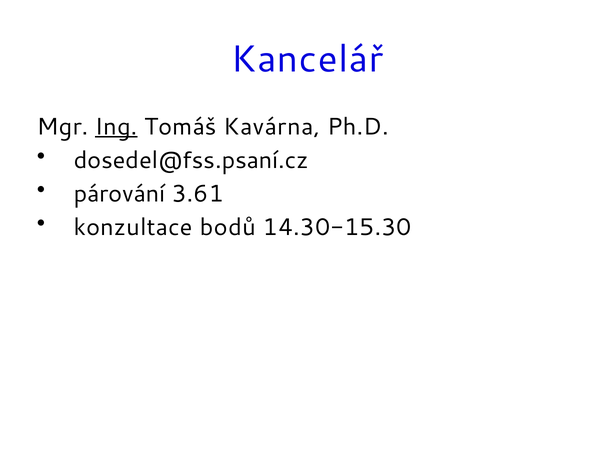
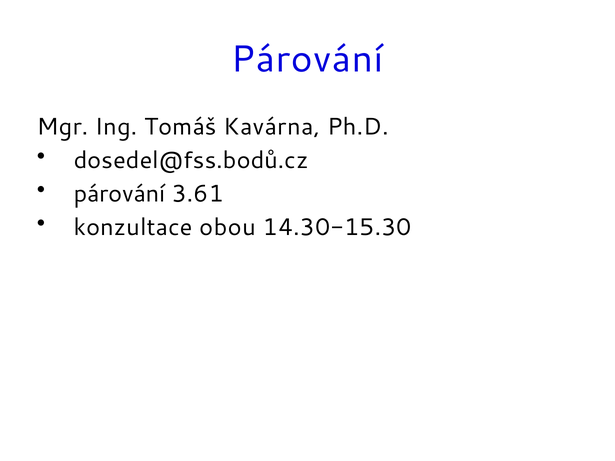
Kancelář at (307, 60): Kancelář -> Párování
Ing underline: present -> none
dosedel@fss.psaní.cz: dosedel@fss.psaní.cz -> dosedel@fss.bodů.cz
bodů: bodů -> obou
